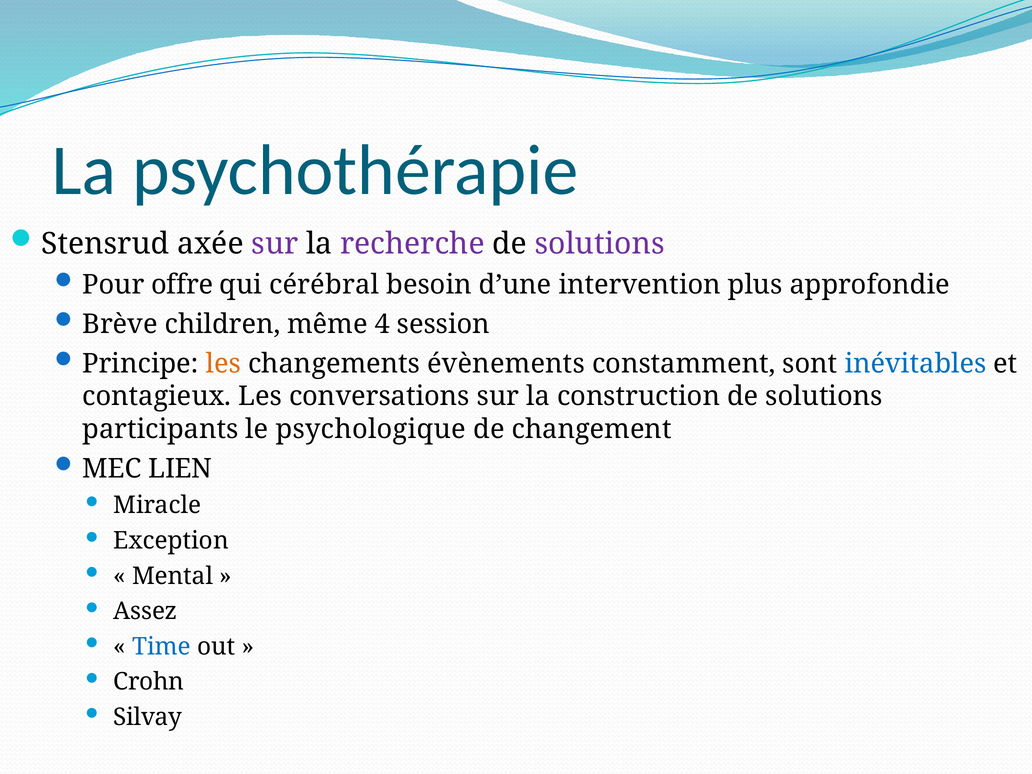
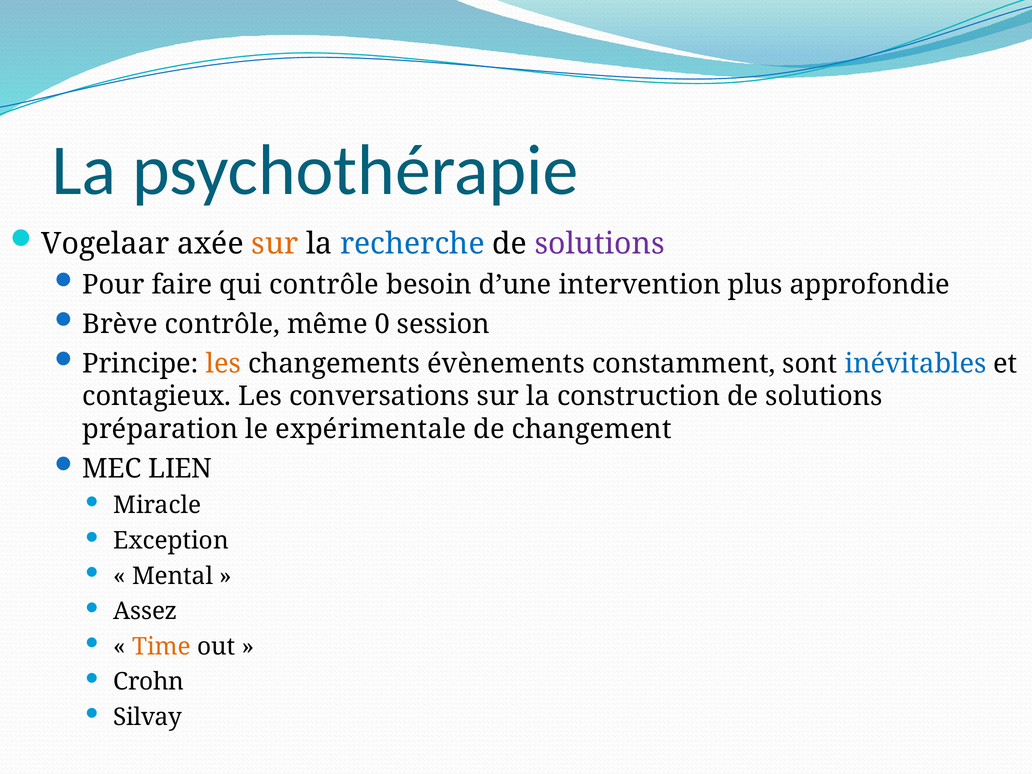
Stensrud: Stensrud -> Vogelaar
sur at (275, 244) colour: purple -> orange
recherche colour: purple -> blue
offre: offre -> faire
qui cérébral: cérébral -> contrôle
Brève children: children -> contrôle
4: 4 -> 0
participants: participants -> préparation
psychologique: psychologique -> expérimentale
Time colour: blue -> orange
